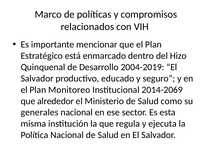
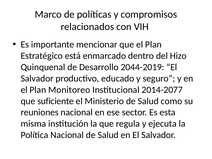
2004-2019: 2004-2019 -> 2044-2019
2014-2069: 2014-2069 -> 2014-2077
alrededor: alrededor -> suficiente
generales: generales -> reuniones
